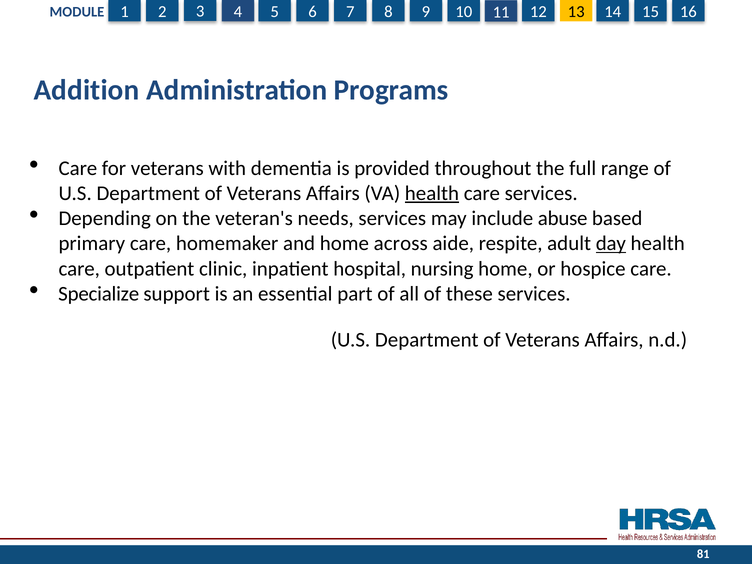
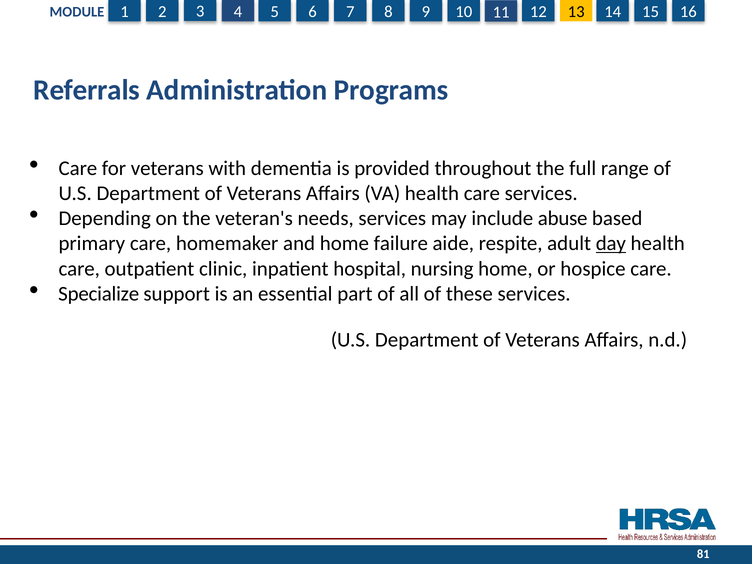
Addition: Addition -> Referrals
health at (432, 193) underline: present -> none
across: across -> failure
